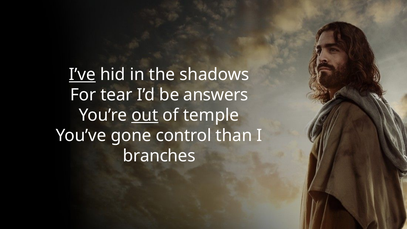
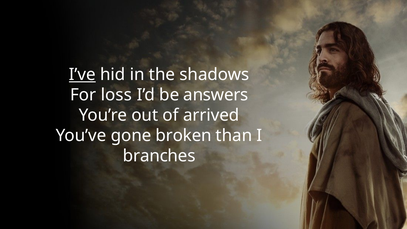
tear: tear -> loss
out underline: present -> none
temple: temple -> arrived
control: control -> broken
